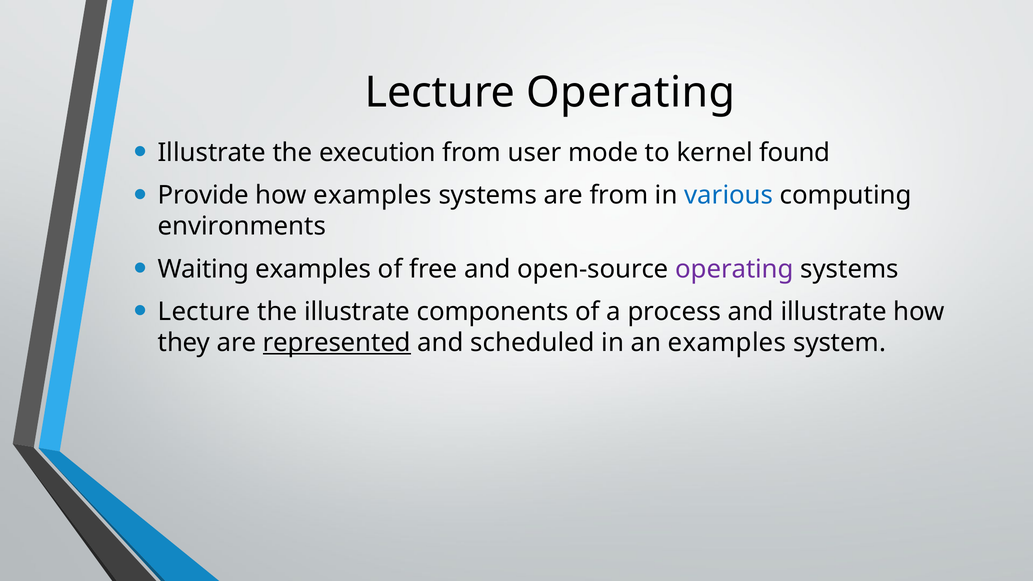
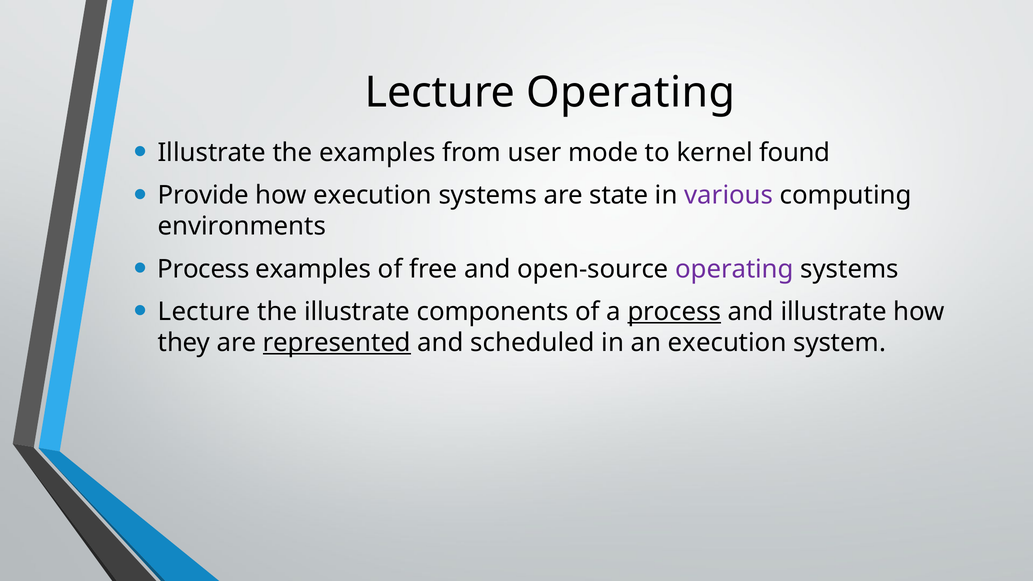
the execution: execution -> examples
how examples: examples -> execution
are from: from -> state
various colour: blue -> purple
Waiting at (203, 269): Waiting -> Process
process at (674, 312) underline: none -> present
an examples: examples -> execution
